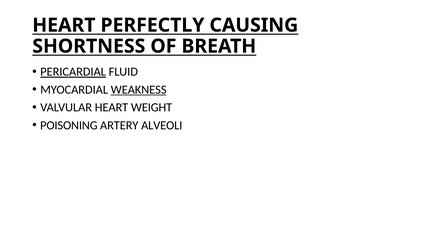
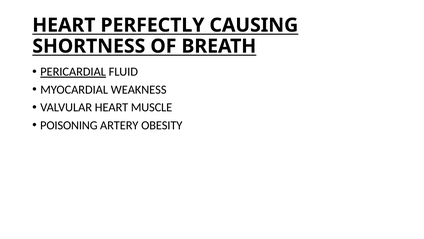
WEAKNESS underline: present -> none
WEIGHT: WEIGHT -> MUSCLE
ALVEOLI: ALVEOLI -> OBESITY
